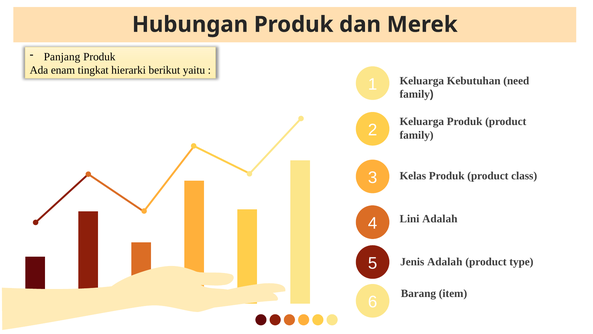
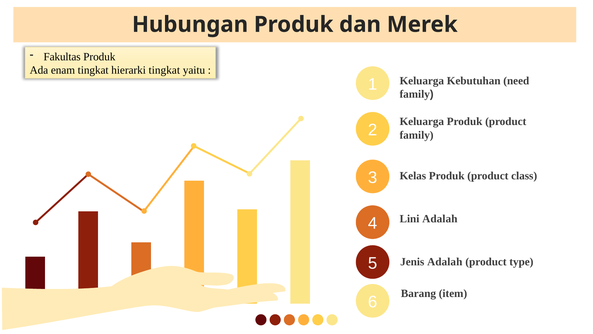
Panjang: Panjang -> Fakultas
hierarki berikut: berikut -> tingkat
